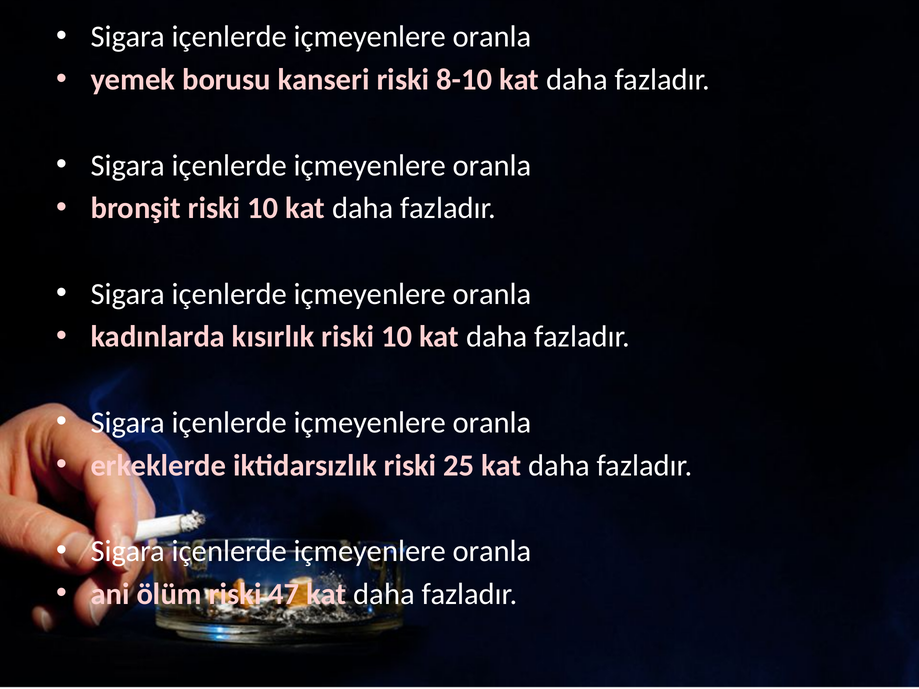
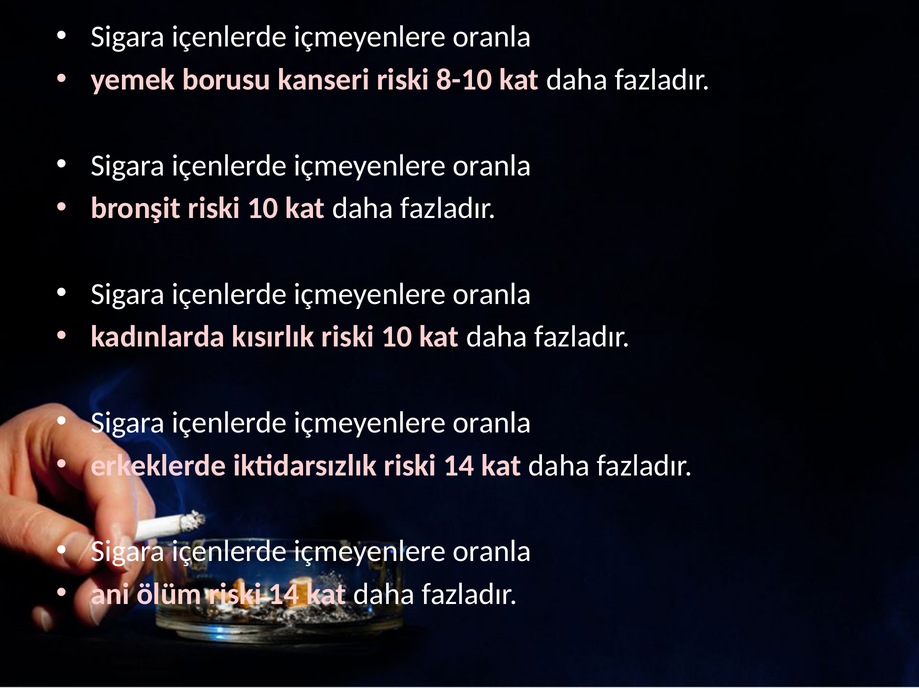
iktidarsızlık riski 25: 25 -> 14
ölüm riski 47: 47 -> 14
